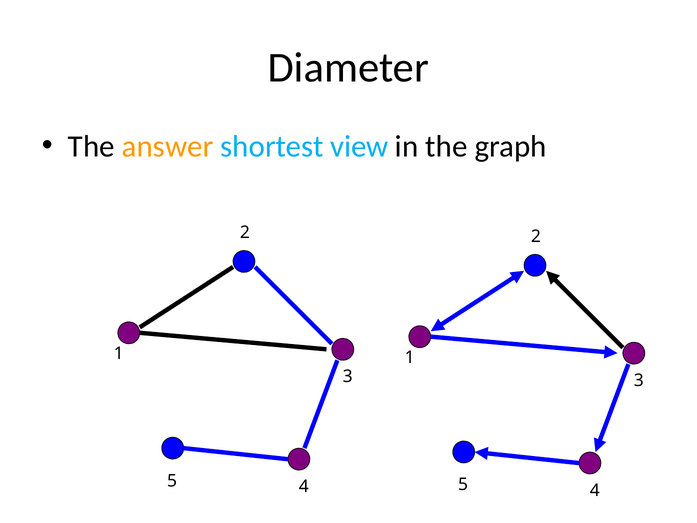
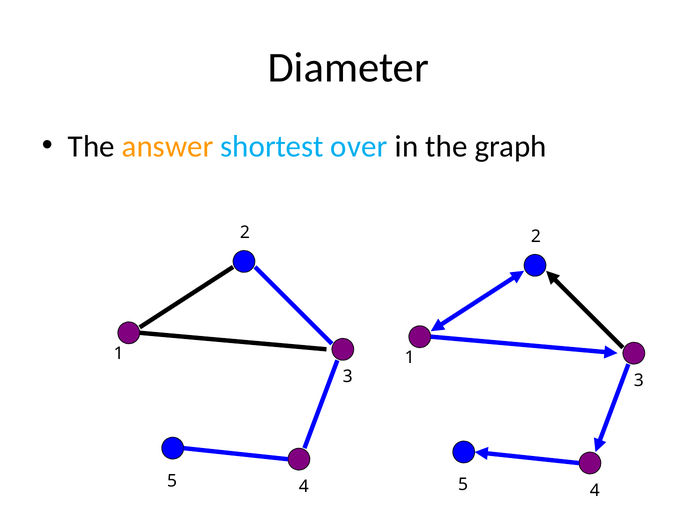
view: view -> over
